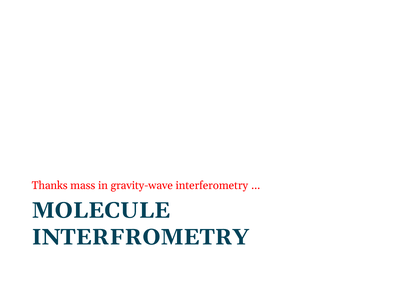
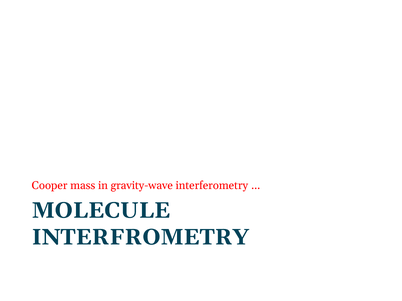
Thanks: Thanks -> Cooper
